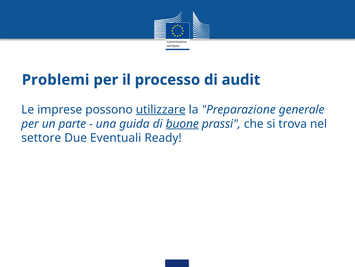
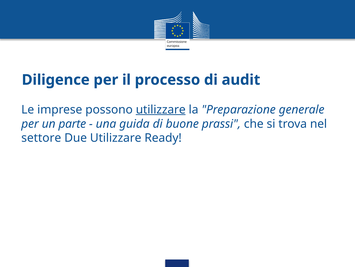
Problemi: Problemi -> Diligence
buone underline: present -> none
Due Eventuali: Eventuali -> Utilizzare
